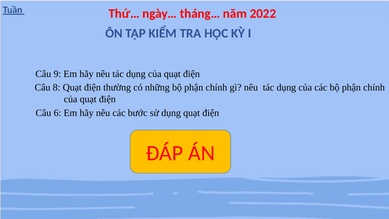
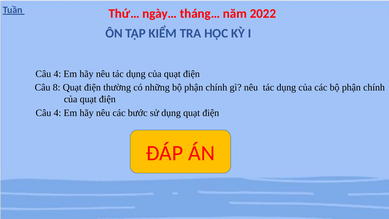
9 at (57, 74): 9 -> 4
6 at (57, 113): 6 -> 4
